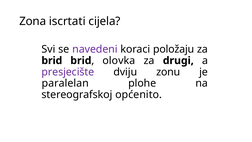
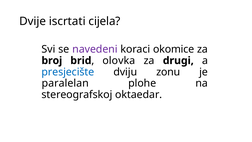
Zona: Zona -> Dvije
položaju: položaju -> okomice
brid at (52, 60): brid -> broj
presjecište colour: purple -> blue
općenito: općenito -> oktaedar
